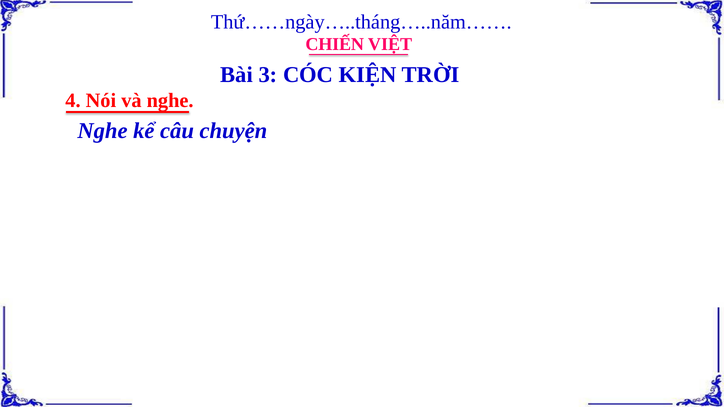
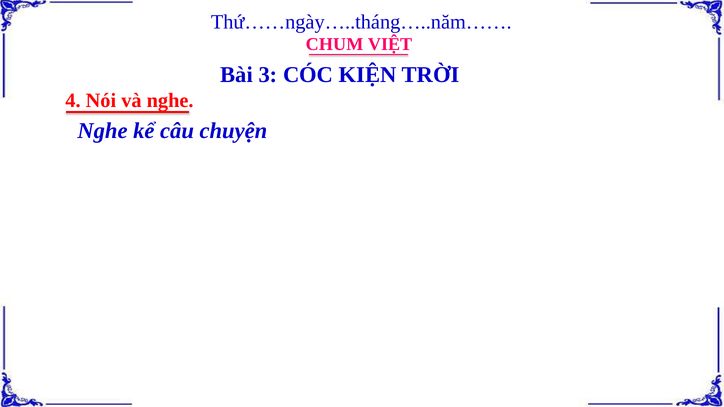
CHIẾN: CHIẾN -> CHUM
